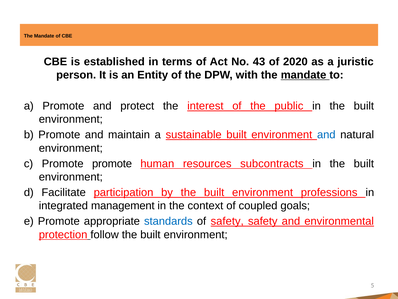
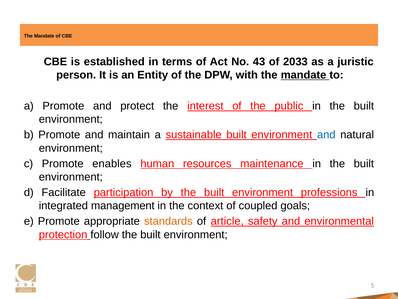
2020: 2020 -> 2033
Promote promote: promote -> enables
subcontracts: subcontracts -> maintenance
standards colour: blue -> orange
of safety: safety -> article
